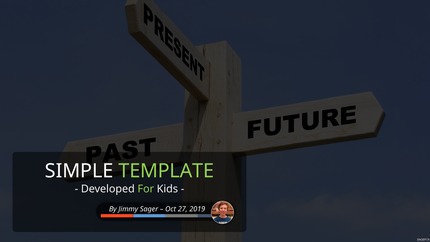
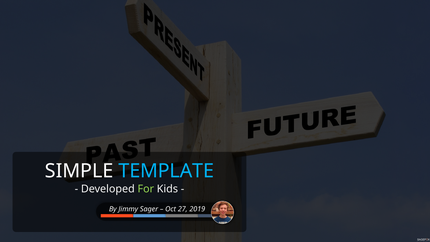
TEMPLATE colour: light green -> light blue
